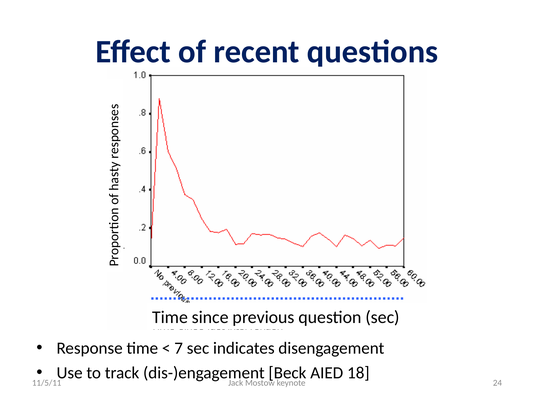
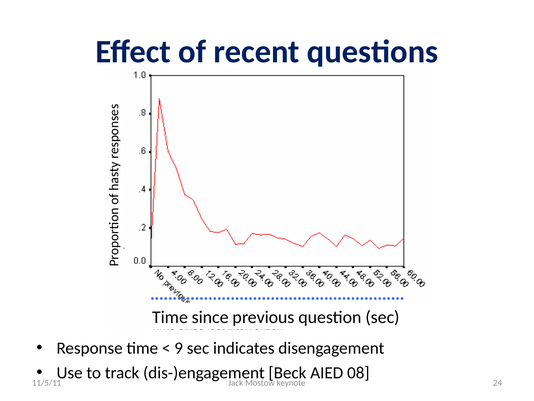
7: 7 -> 9
18: 18 -> 08
